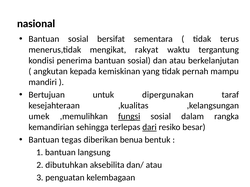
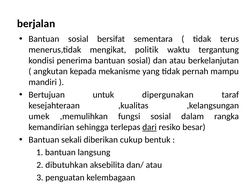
nasional: nasional -> berjalan
rakyat: rakyat -> politik
kemiskinan: kemiskinan -> mekanisme
fungsi underline: present -> none
tegas: tegas -> sekali
benua: benua -> cukup
